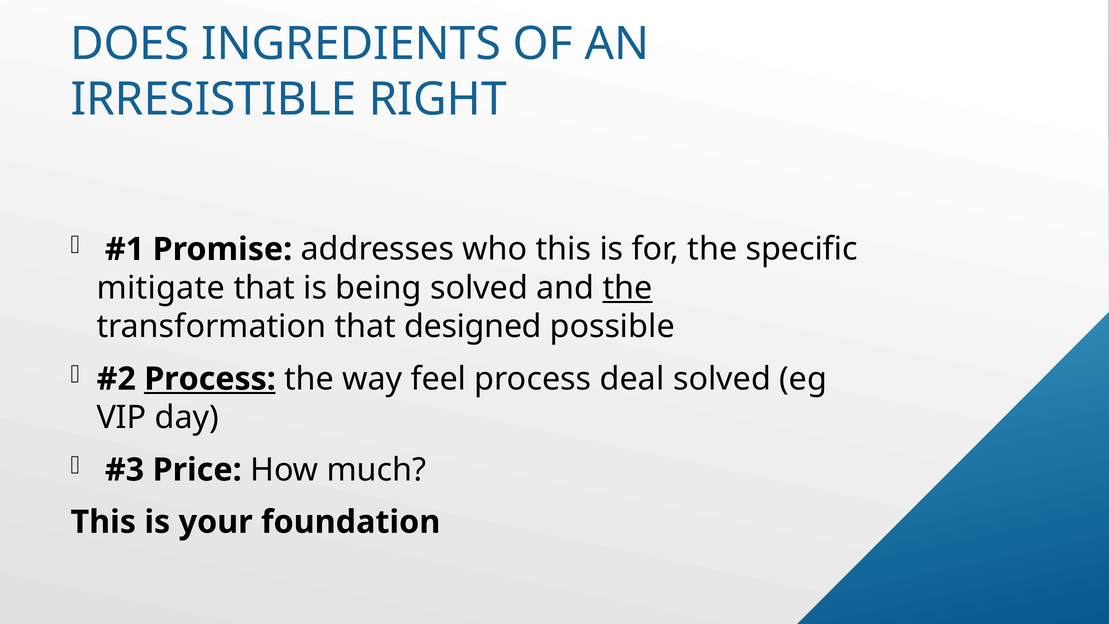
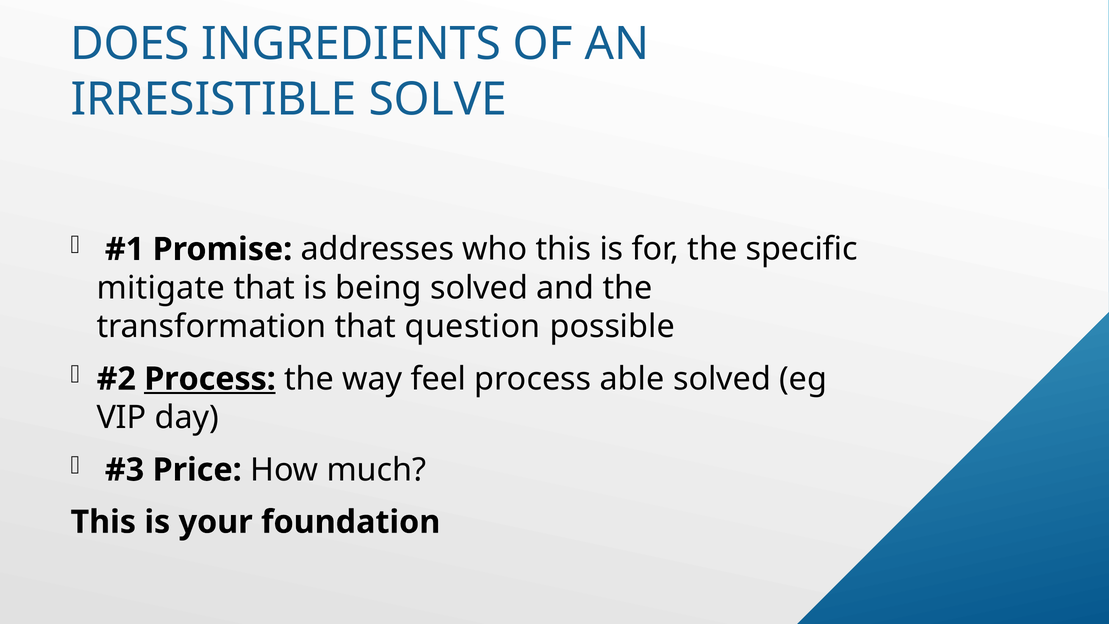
RIGHT: RIGHT -> SOLVE
the at (627, 288) underline: present -> none
designed: designed -> question
deal: deal -> able
